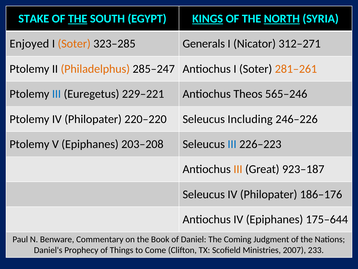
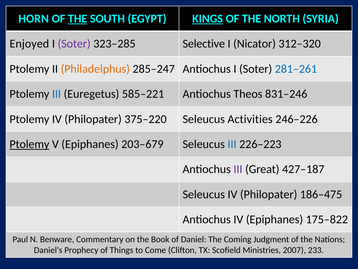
STAKE: STAKE -> HORN
NORTH underline: present -> none
Soter at (74, 44) colour: orange -> purple
Generals: Generals -> Selective
312–271: 312–271 -> 312–320
281–261 colour: orange -> blue
229–221: 229–221 -> 585–221
565–246: 565–246 -> 831–246
220–220: 220–220 -> 375–220
Including: Including -> Activities
Ptolemy at (29, 144) underline: none -> present
203–208: 203–208 -> 203–679
III at (238, 169) colour: orange -> purple
923–187: 923–187 -> 427–187
186–176: 186–176 -> 186–475
175–644: 175–644 -> 175–822
